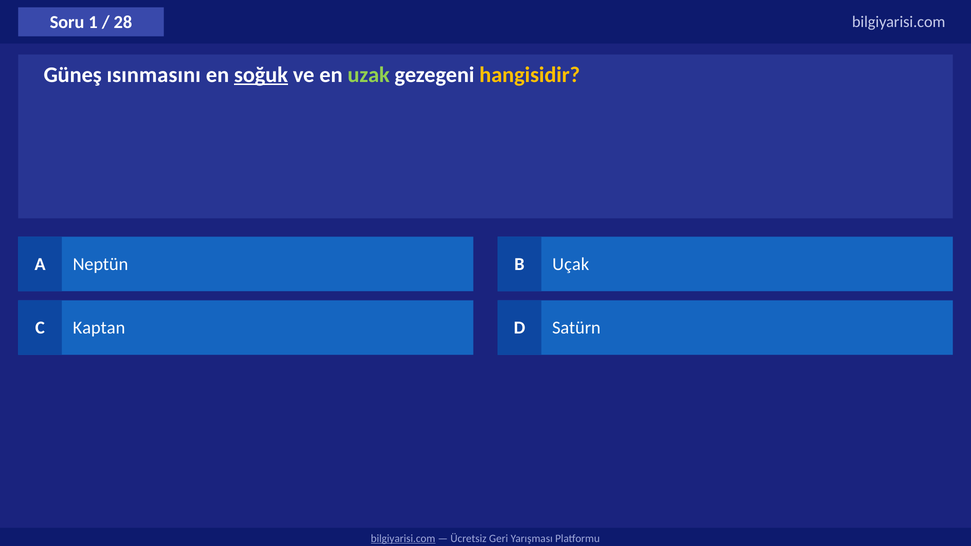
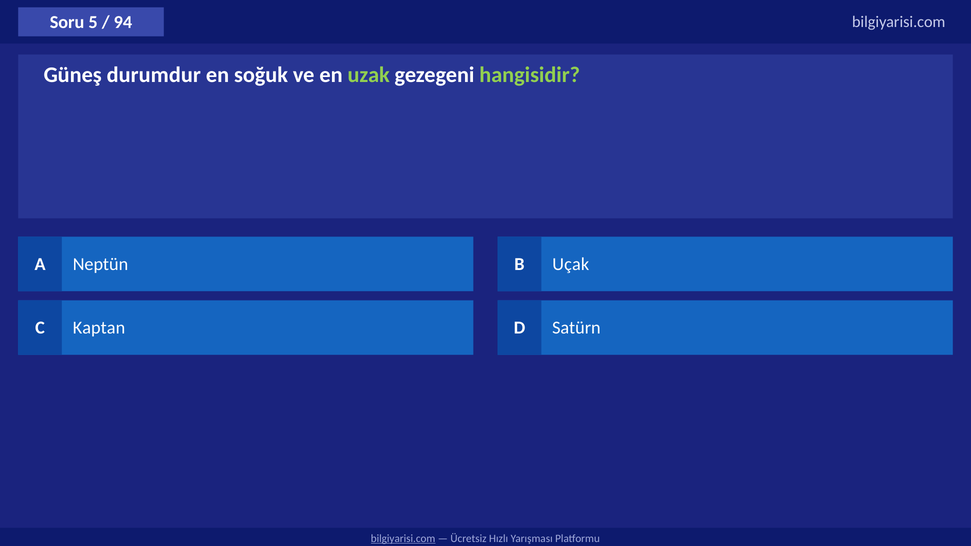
1: 1 -> 5
28: 28 -> 94
ısınmasını: ısınmasını -> durumdur
soğuk underline: present -> none
hangisidir colour: yellow -> light green
Geri: Geri -> Hızlı
